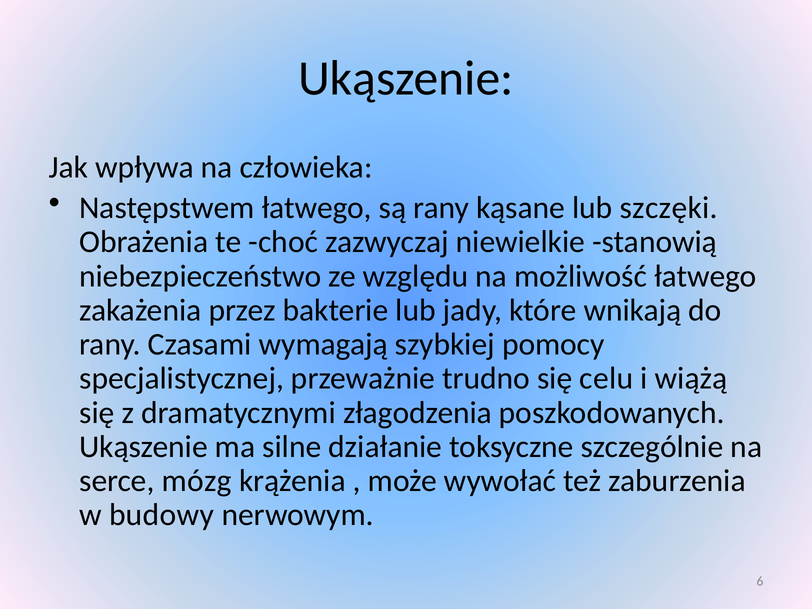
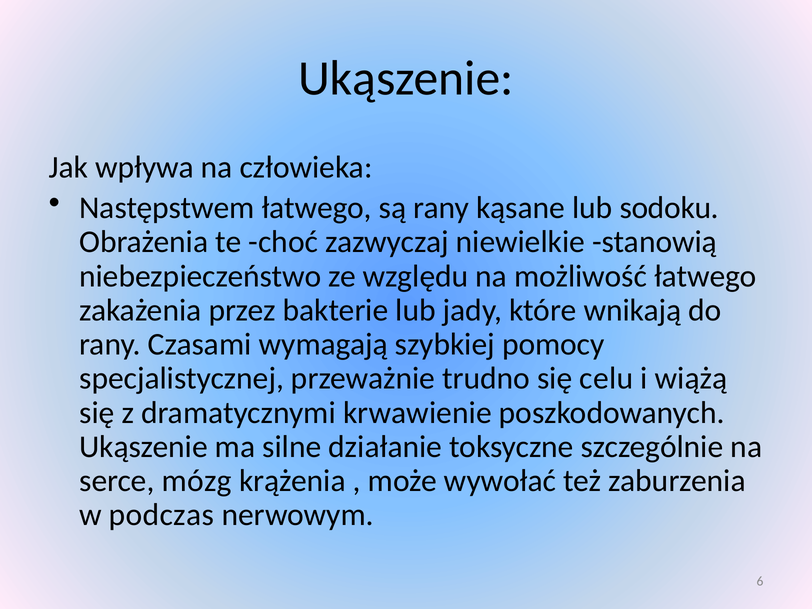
szczęki: szczęki -> sodoku
złagodzenia: złagodzenia -> krwawienie
budowy: budowy -> podczas
